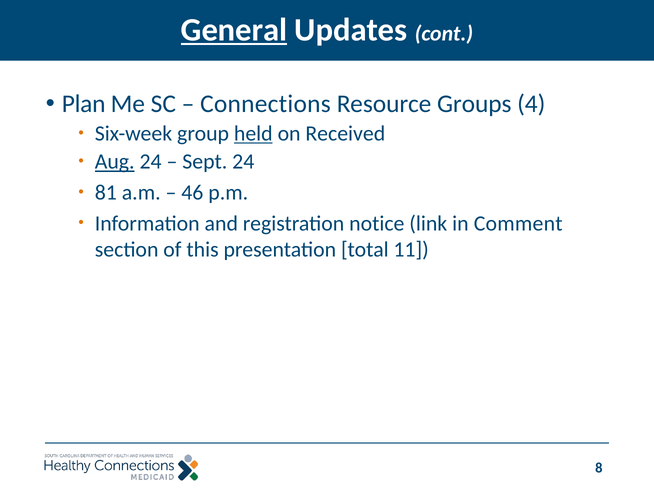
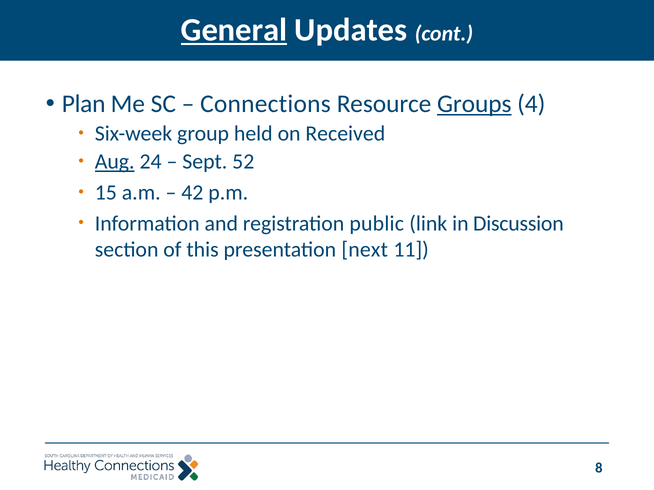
Groups underline: none -> present
held underline: present -> none
Sept 24: 24 -> 52
81: 81 -> 15
46: 46 -> 42
notice: notice -> public
Comment: Comment -> Discussion
total: total -> next
